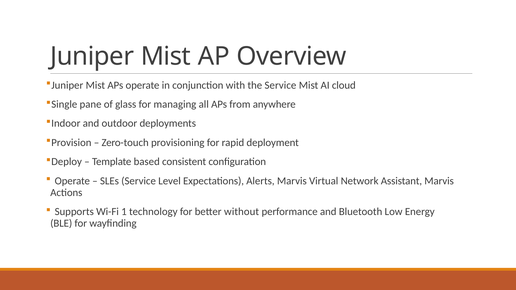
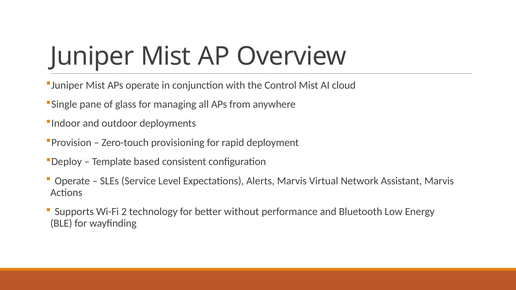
the Service: Service -> Control
1: 1 -> 2
